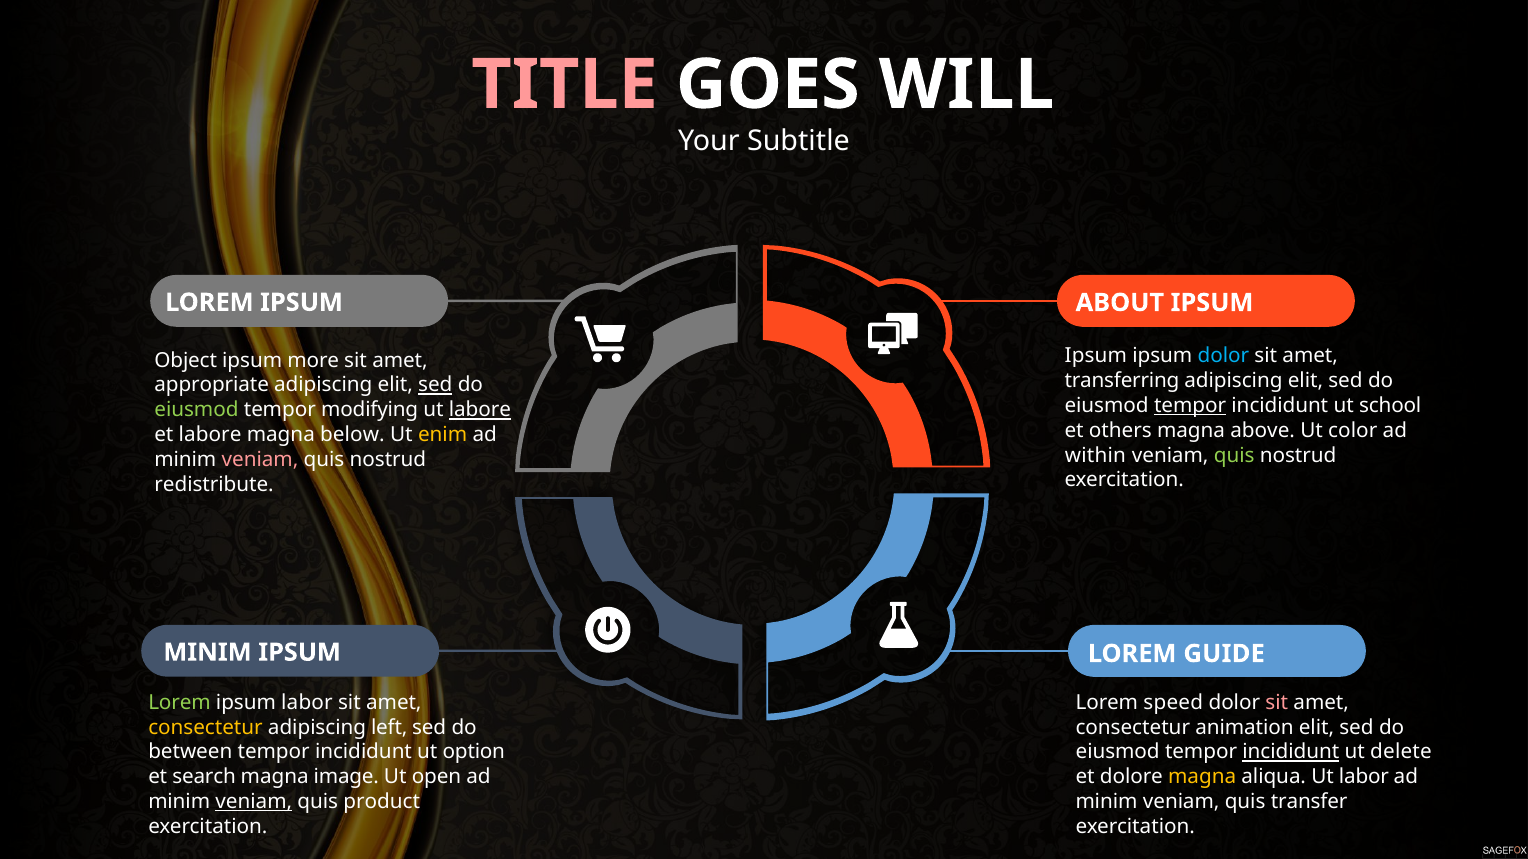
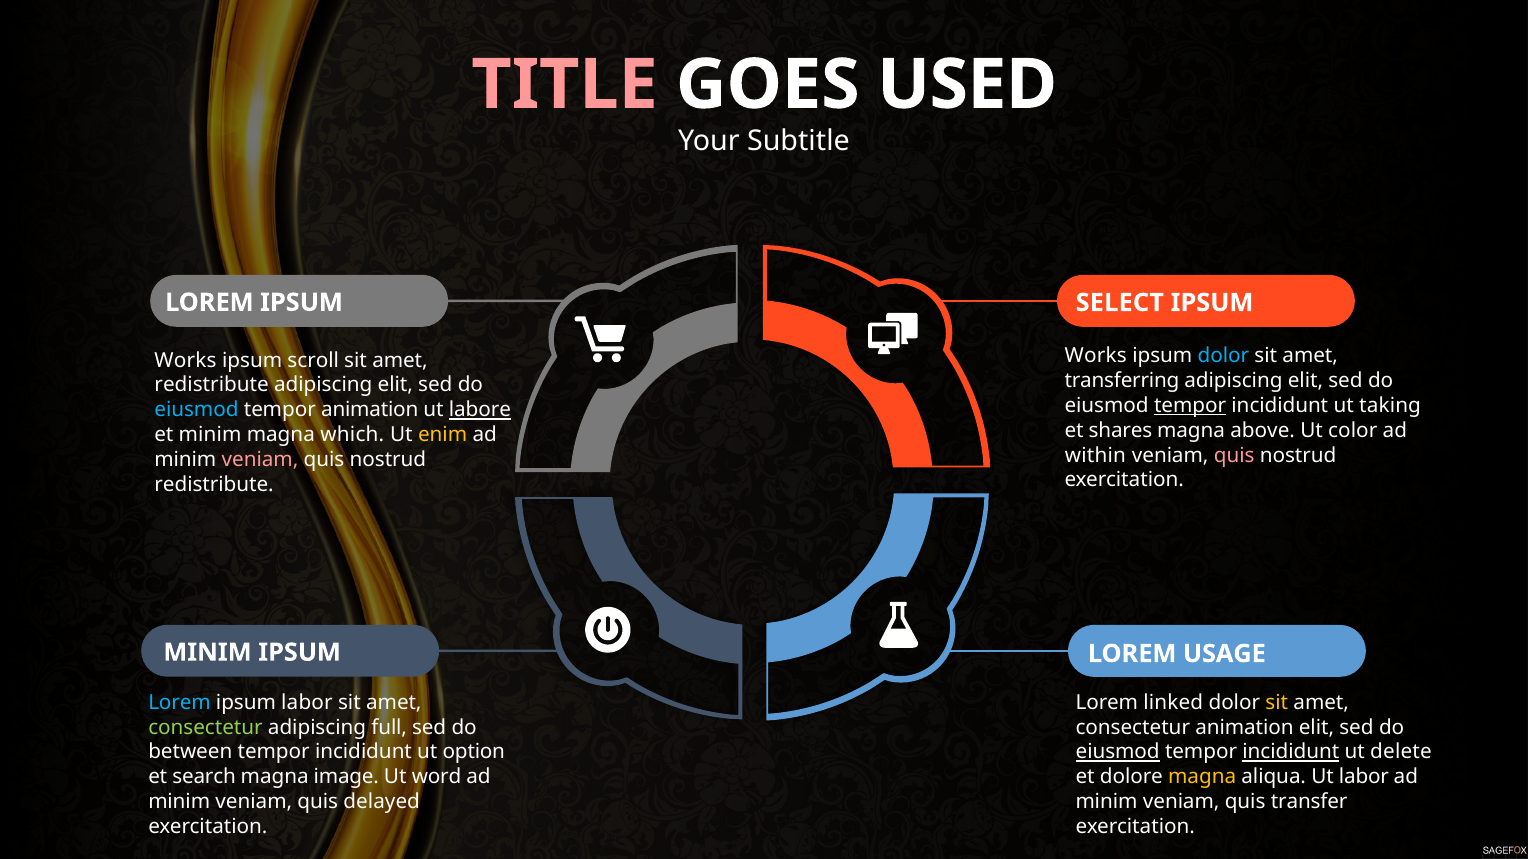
WILL: WILL -> USED
ABOUT: ABOUT -> SELECT
Ipsum at (1096, 356): Ipsum -> Works
Object at (186, 361): Object -> Works
more: more -> scroll
appropriate at (212, 385): appropriate -> redistribute
sed at (435, 385) underline: present -> none
school: school -> taking
eiusmod at (196, 410) colour: light green -> light blue
tempor modifying: modifying -> animation
others: others -> shares
et labore: labore -> minim
below: below -> which
quis at (1234, 456) colour: light green -> pink
GUIDE: GUIDE -> USAGE
Lorem at (180, 703) colour: light green -> light blue
speed: speed -> linked
sit at (1277, 703) colour: pink -> yellow
consectetur at (205, 728) colour: yellow -> light green
left: left -> full
eiusmod at (1118, 752) underline: none -> present
open: open -> word
veniam at (254, 802) underline: present -> none
product: product -> delayed
